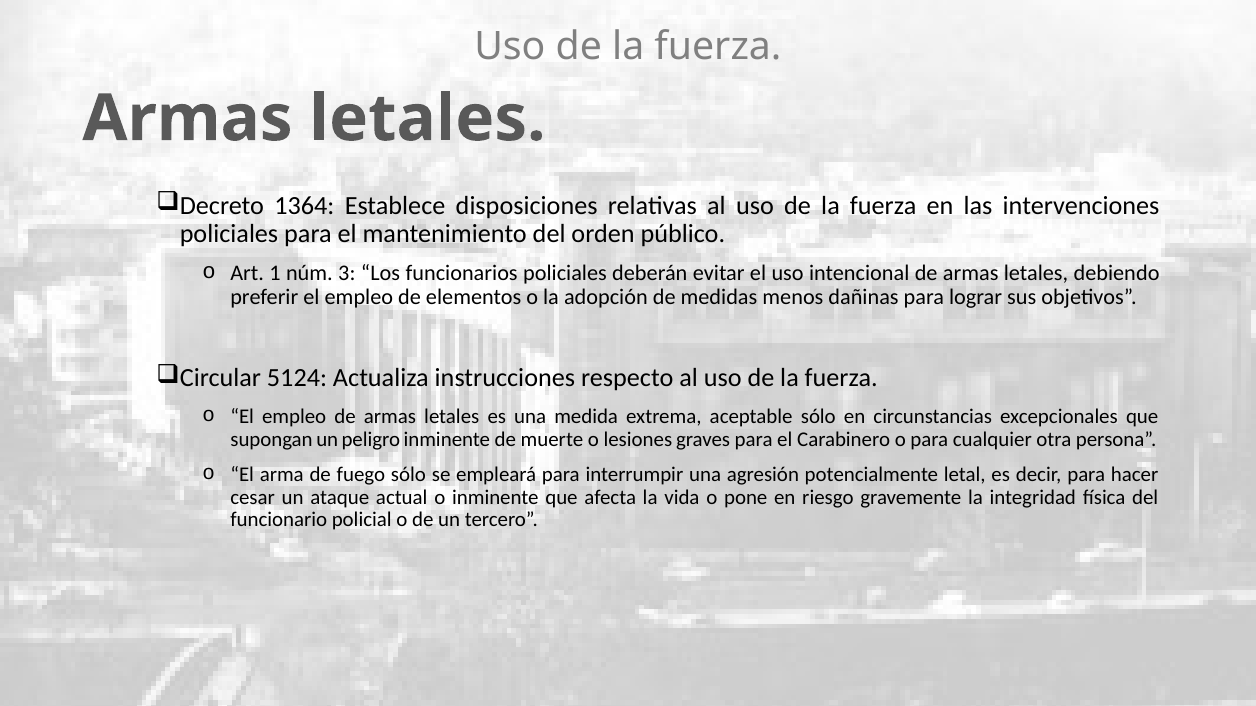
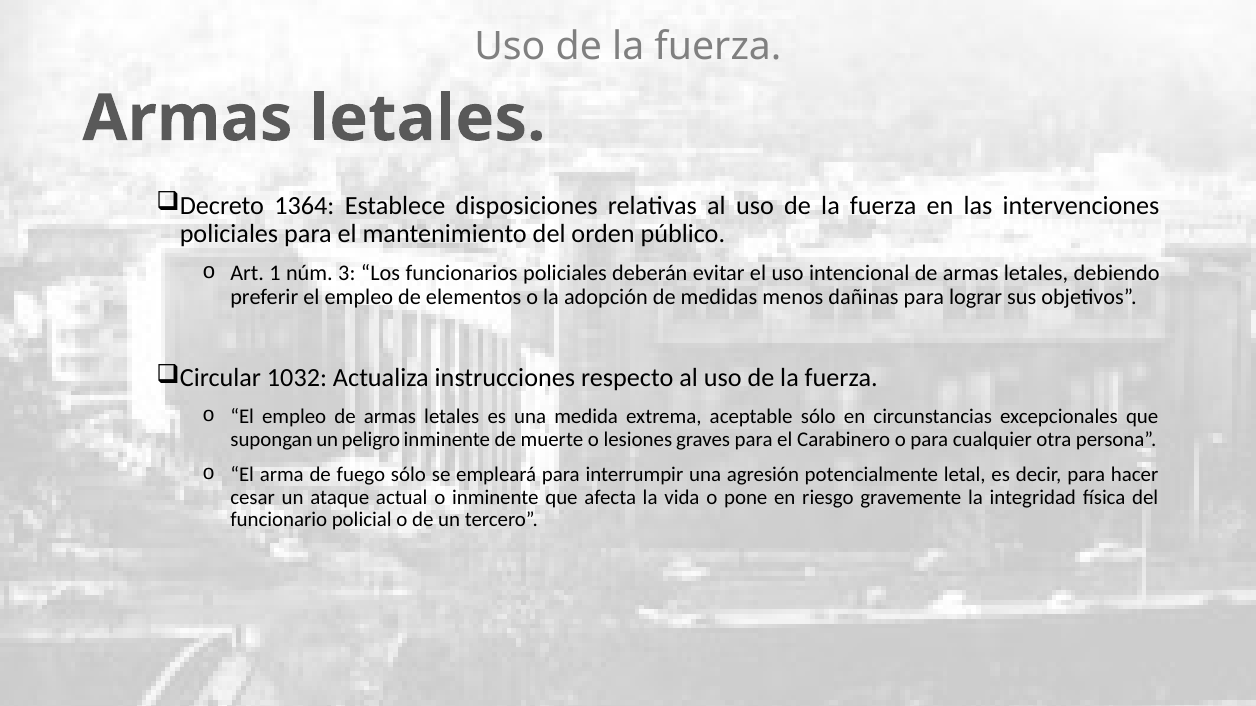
5124: 5124 -> 1032
